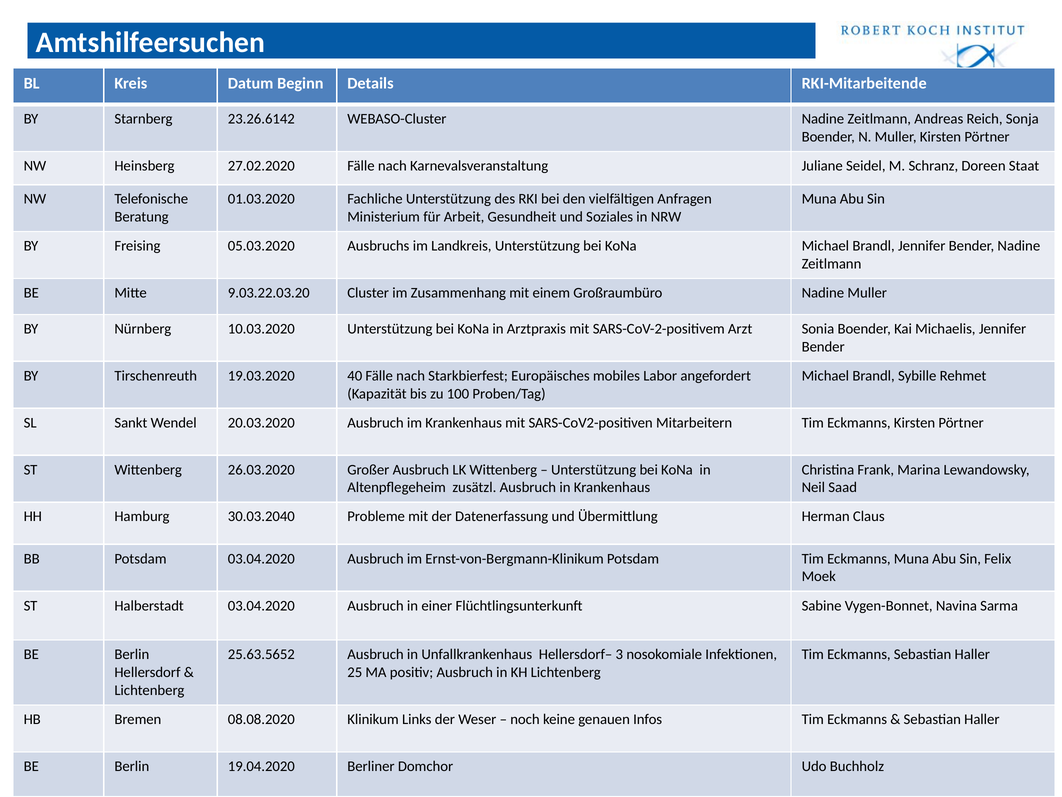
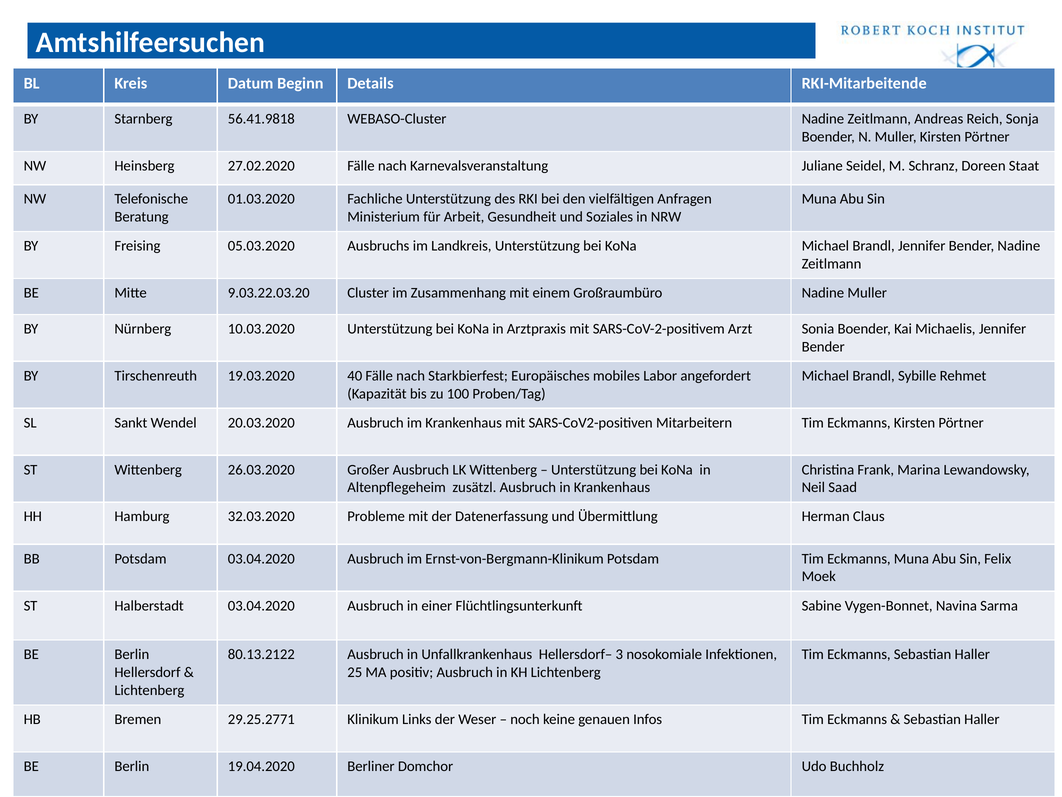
23.26.6142: 23.26.6142 -> 56.41.9818
30.03.2040: 30.03.2040 -> 32.03.2020
25.63.5652: 25.63.5652 -> 80.13.2122
08.08.2020: 08.08.2020 -> 29.25.2771
